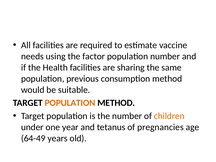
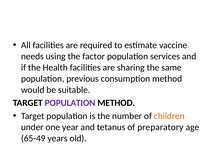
population number: number -> services
POPULATION at (70, 103) colour: orange -> purple
pregnancies: pregnancies -> preparatory
64-49: 64-49 -> 65-49
